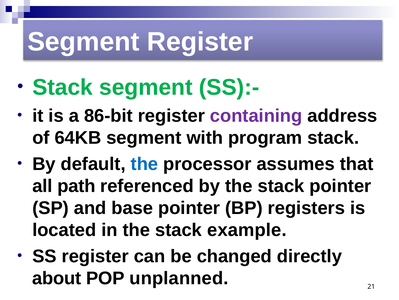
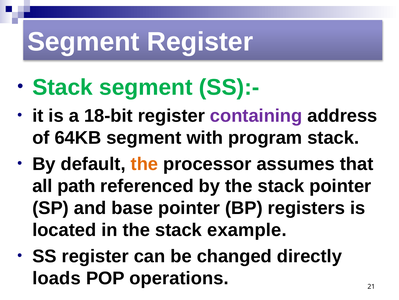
86-bit: 86-bit -> 18-bit
the at (144, 164) colour: blue -> orange
about: about -> loads
unplanned: unplanned -> operations
